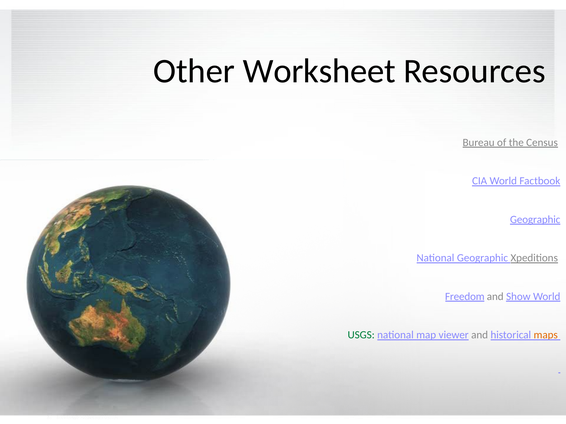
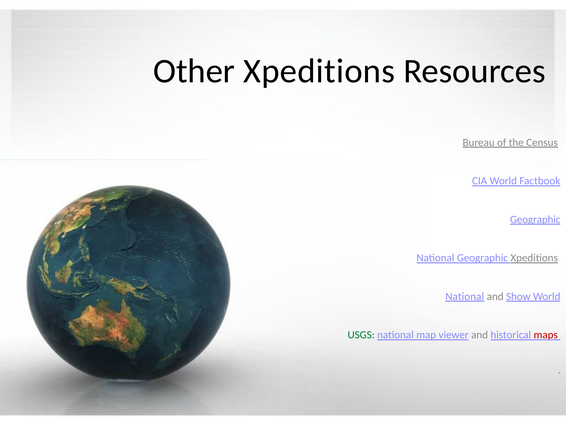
Other Worksheet: Worksheet -> Xpeditions
Freedom at (465, 297): Freedom -> National
maps colour: orange -> red
